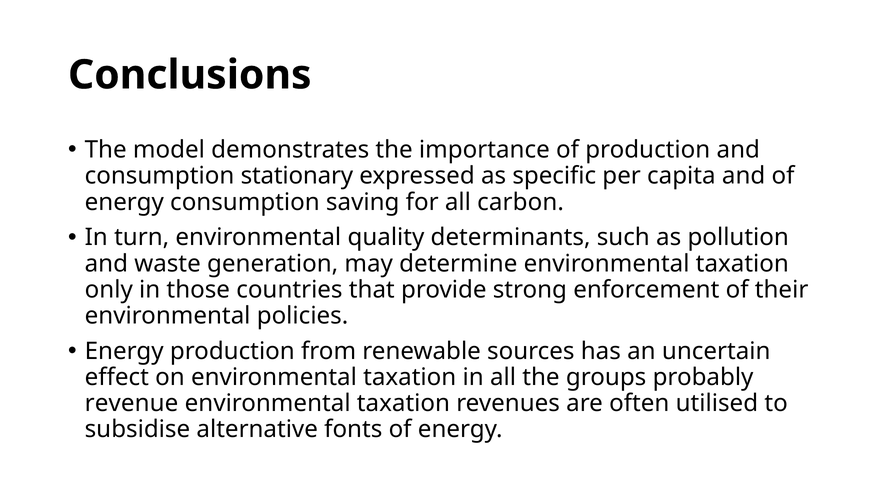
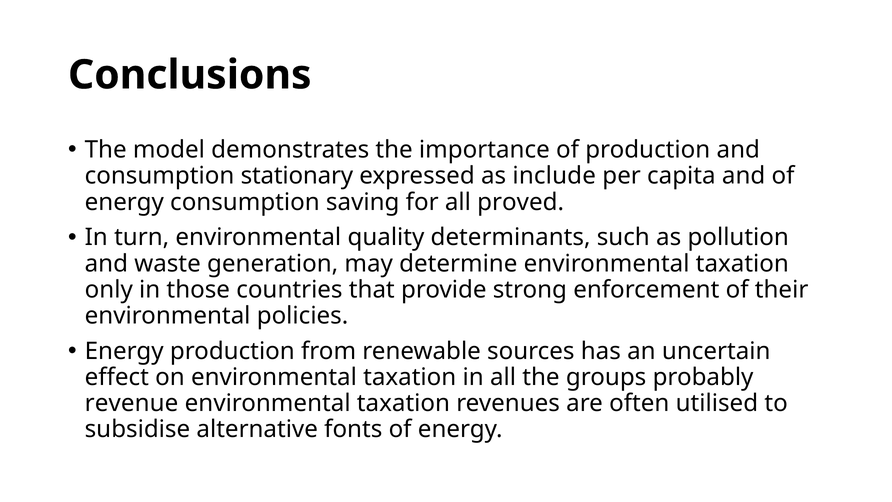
specific: specific -> include
carbon: carbon -> proved
